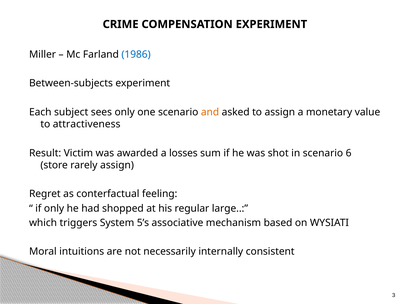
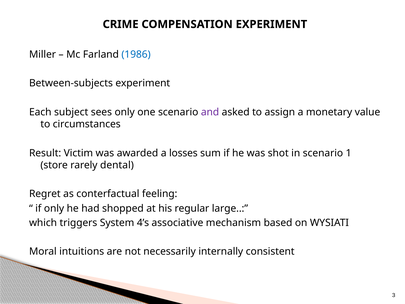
and colour: orange -> purple
attractiveness: attractiveness -> circumstances
6: 6 -> 1
rarely assign: assign -> dental
5’s: 5’s -> 4’s
